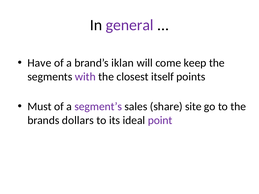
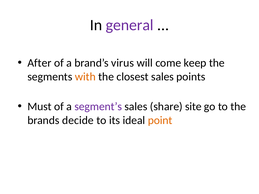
Have: Have -> After
iklan: iklan -> virus
with colour: purple -> orange
closest itself: itself -> sales
dollars: dollars -> decide
point colour: purple -> orange
